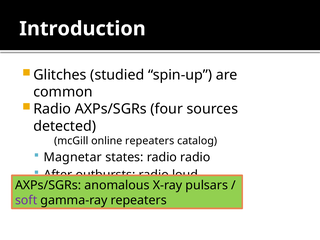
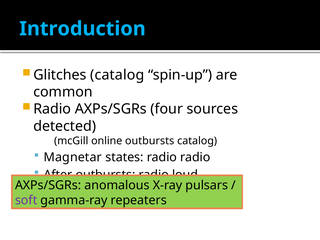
Introduction colour: white -> light blue
Glitches studied: studied -> catalog
online repeaters: repeaters -> outbursts
